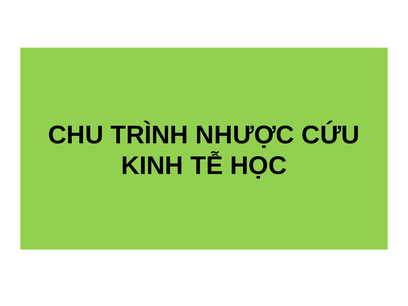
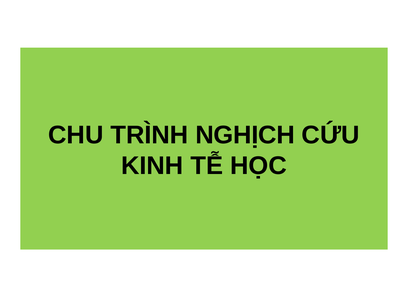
NHƯỢC: NHƯỢC -> NGHỊCH
